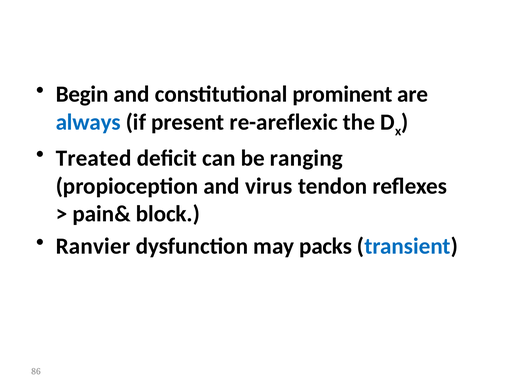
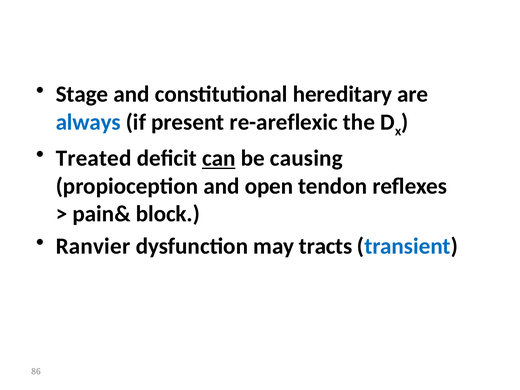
Begin: Begin -> Stage
prominent: prominent -> hereditary
can underline: none -> present
ranging: ranging -> causing
virus: virus -> open
packs: packs -> tracts
